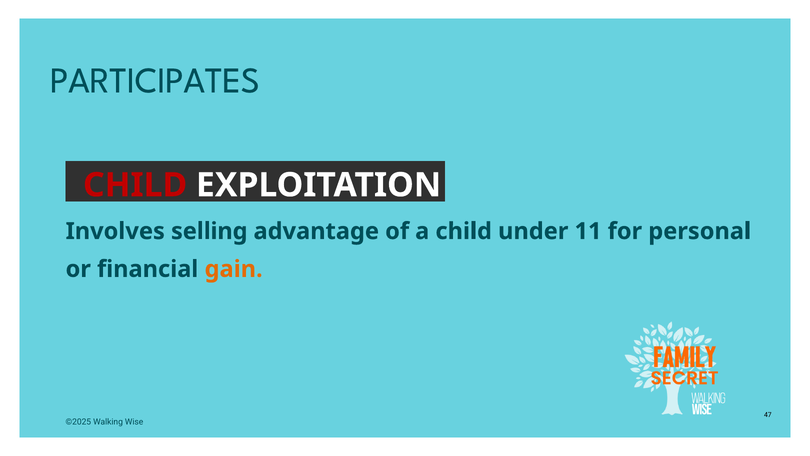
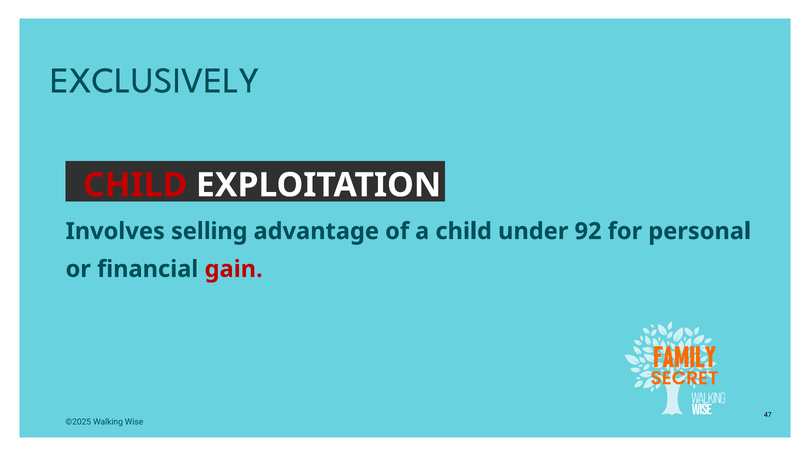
PARTICIPATES: PARTICIPATES -> EXCLUSIVELY
11: 11 -> 92
gain colour: orange -> red
